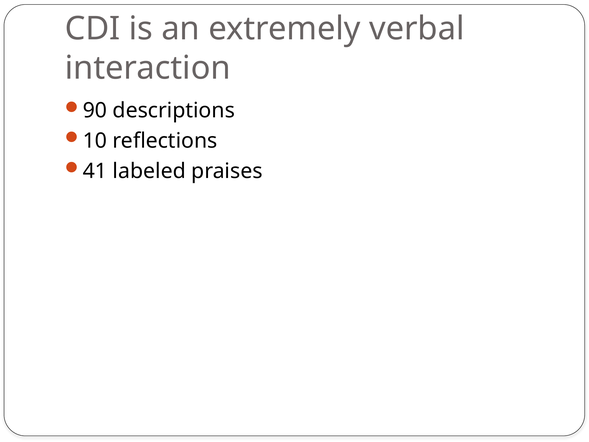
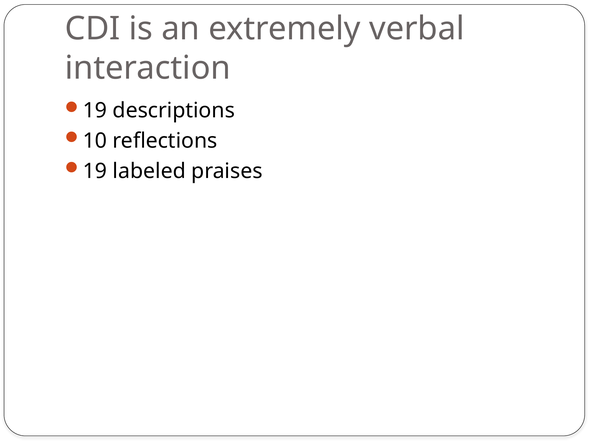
90 at (95, 110): 90 -> 19
41 at (95, 171): 41 -> 19
